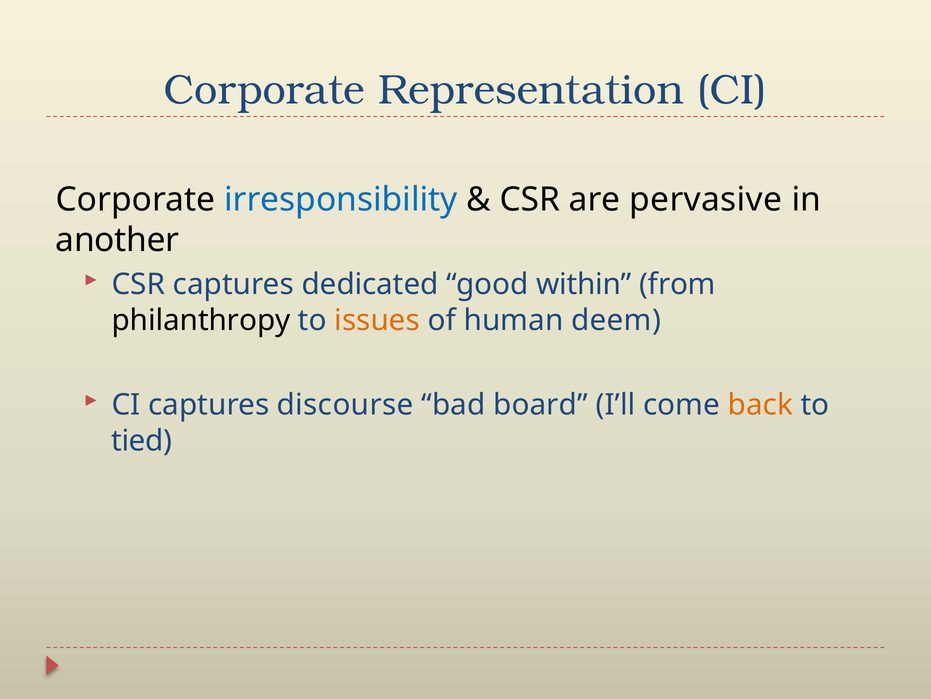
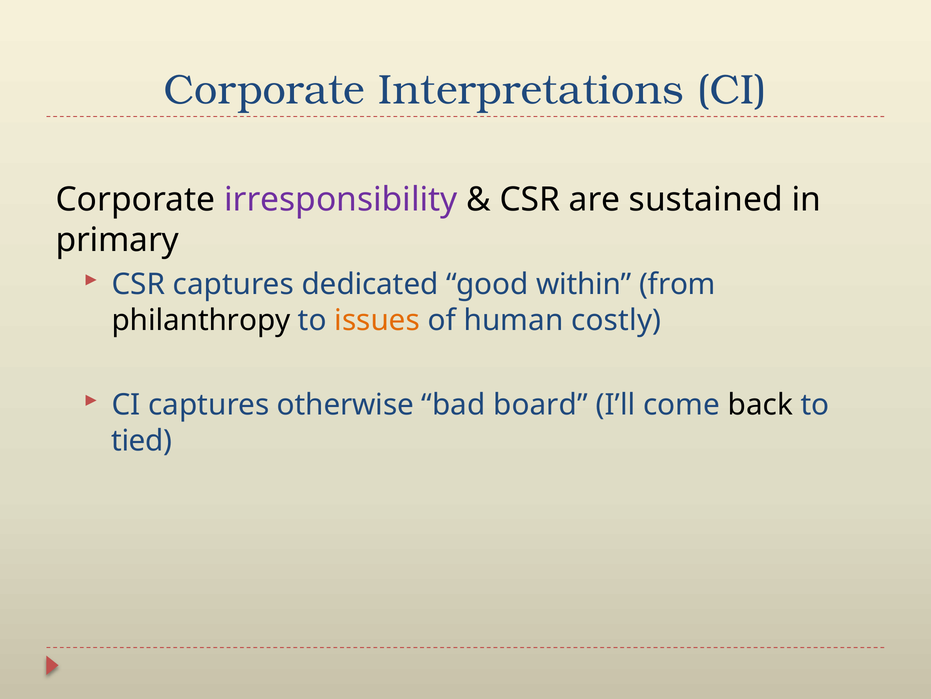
Representation: Representation -> Interpretations
irresponsibility colour: blue -> purple
pervasive: pervasive -> sustained
another: another -> primary
deem: deem -> costly
discourse: discourse -> otherwise
back colour: orange -> black
